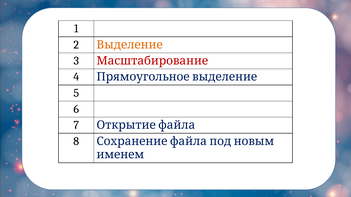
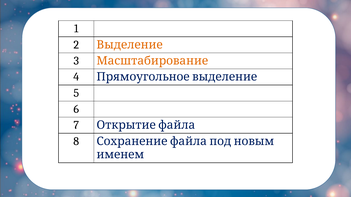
Масштабирование colour: red -> orange
